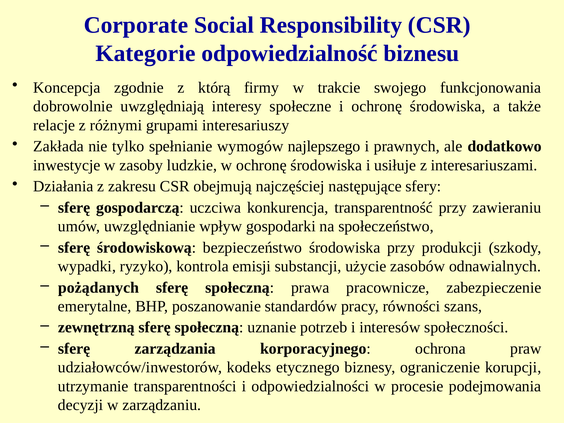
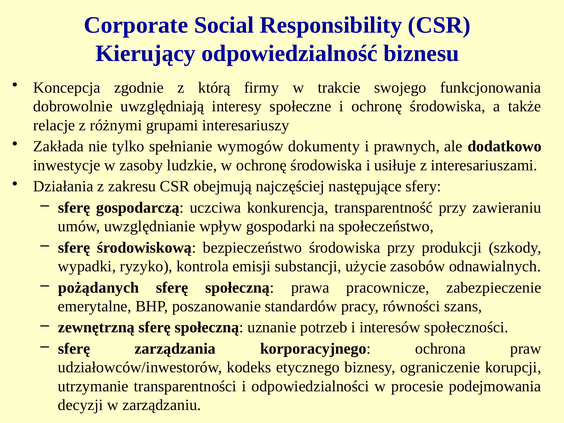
Kategorie: Kategorie -> Kierujący
najlepszego: najlepszego -> dokumenty
